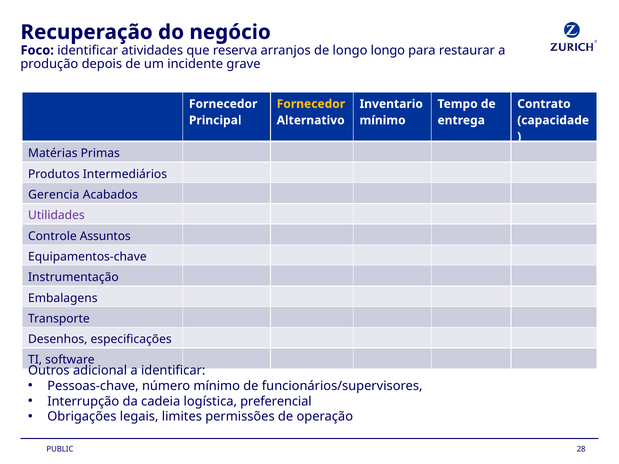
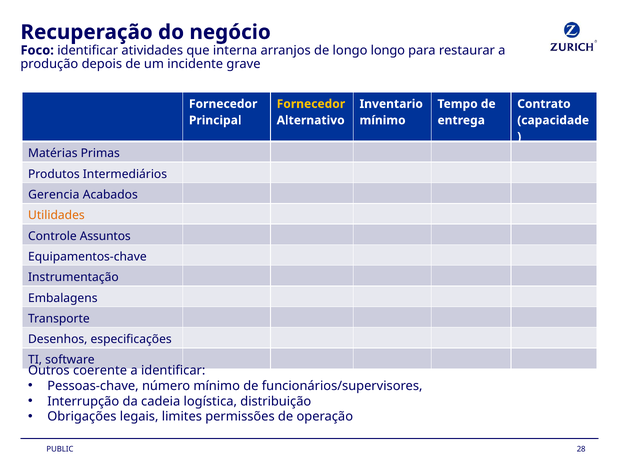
reserva: reserva -> interna
Utilidades colour: purple -> orange
adicional: adicional -> coerente
preferencial: preferencial -> distribuição
